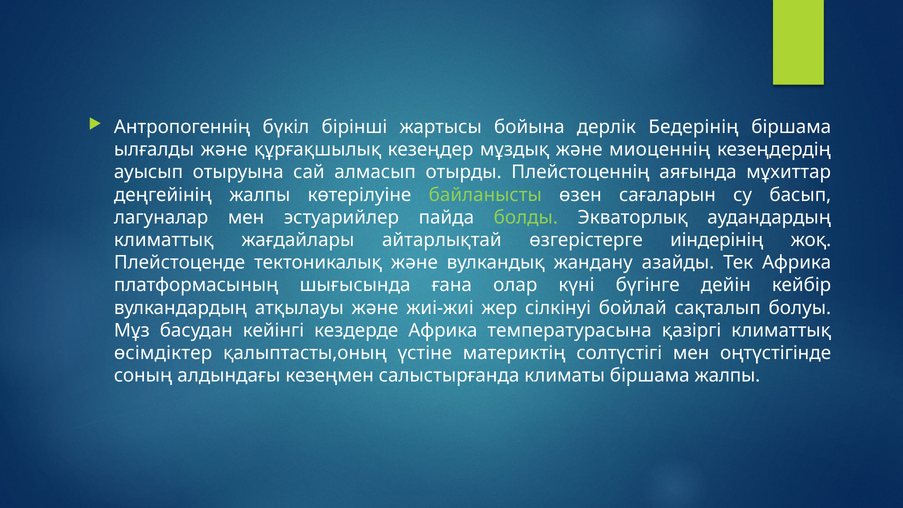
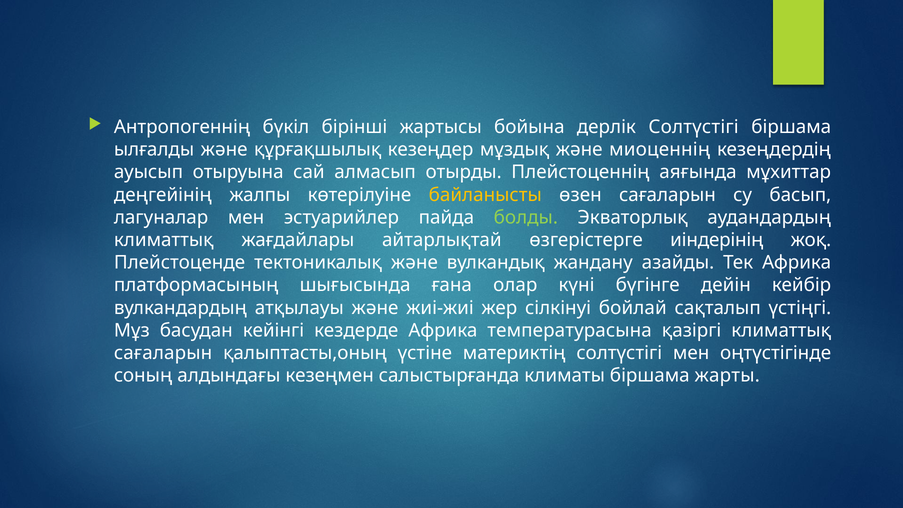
дерлік Бедерінің: Бедерінің -> Солтүстігі
байланысты colour: light green -> yellow
болуы: болуы -> үстіңгі
өсімдіктер at (163, 353): өсімдіктер -> сағаларын
біршама жалпы: жалпы -> жарты
